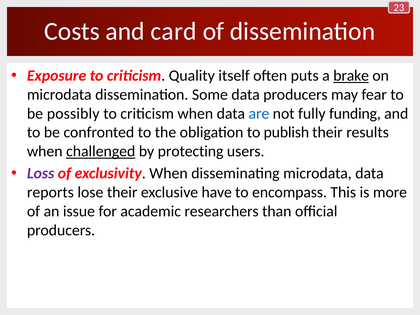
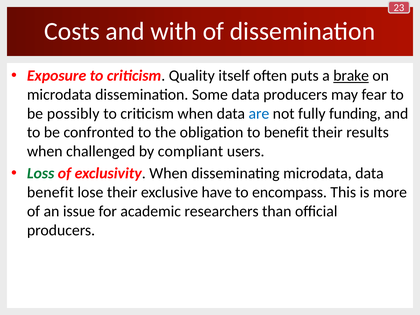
card: card -> with
to publish: publish -> benefit
challenged underline: present -> none
protecting: protecting -> compliant
Loss colour: purple -> green
reports at (50, 192): reports -> benefit
